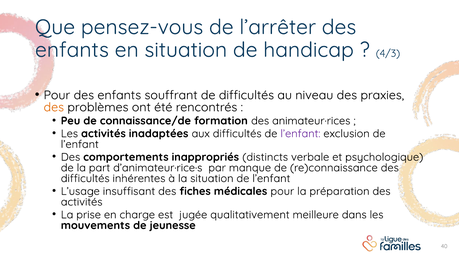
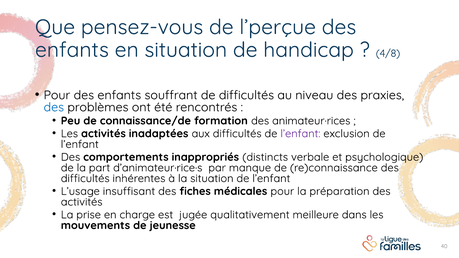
l’arrêter: l’arrêter -> l’perçue
4/3: 4/3 -> 4/8
des at (54, 107) colour: orange -> blue
